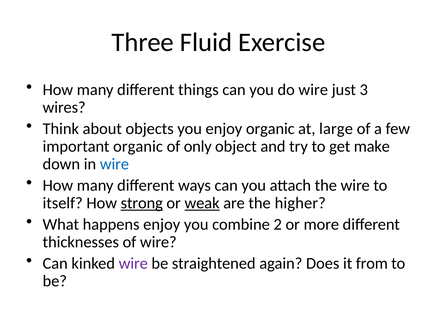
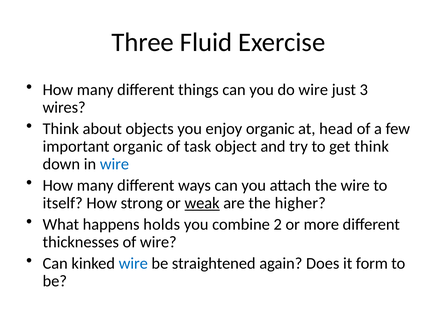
large: large -> head
only: only -> task
get make: make -> think
strong underline: present -> none
happens enjoy: enjoy -> holds
wire at (133, 263) colour: purple -> blue
from: from -> form
